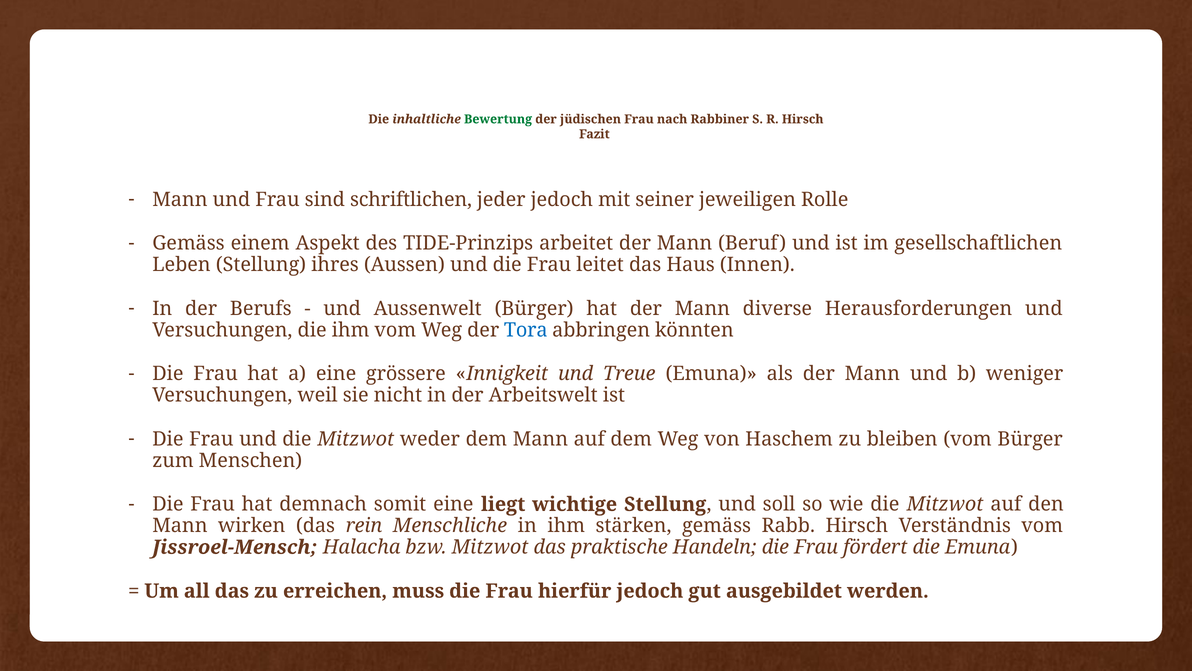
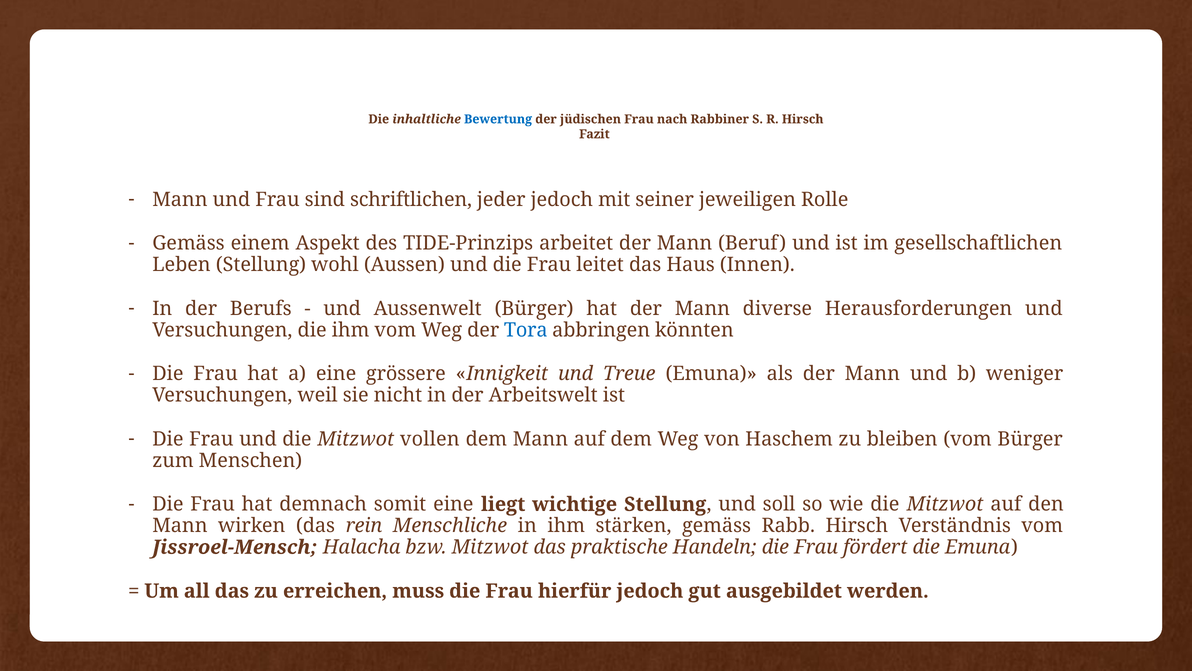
Bewertung colour: green -> blue
ihres: ihres -> wohl
weder: weder -> vollen
